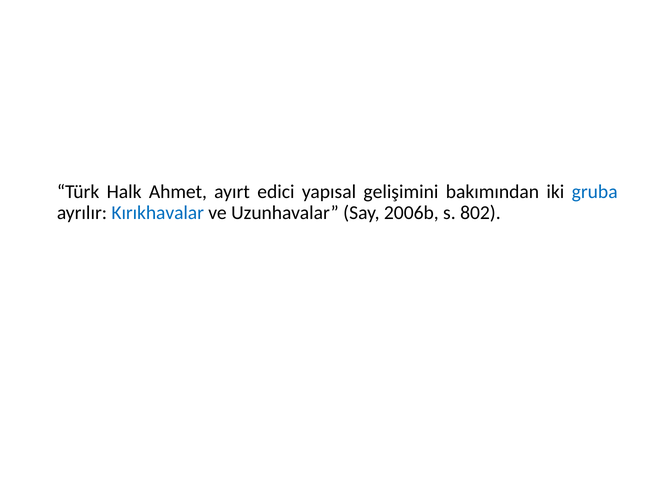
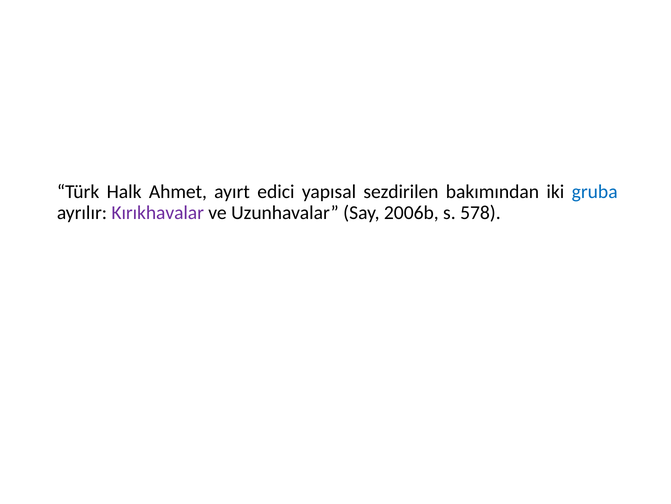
gelişimini: gelişimini -> sezdirilen
Kırıkhavalar colour: blue -> purple
802: 802 -> 578
